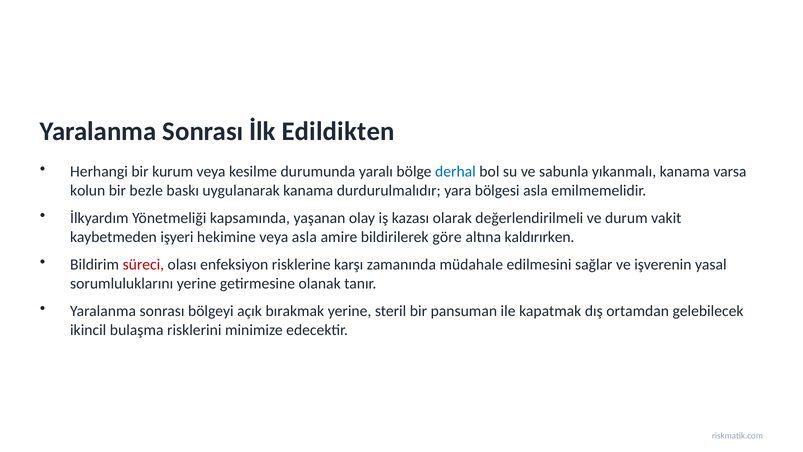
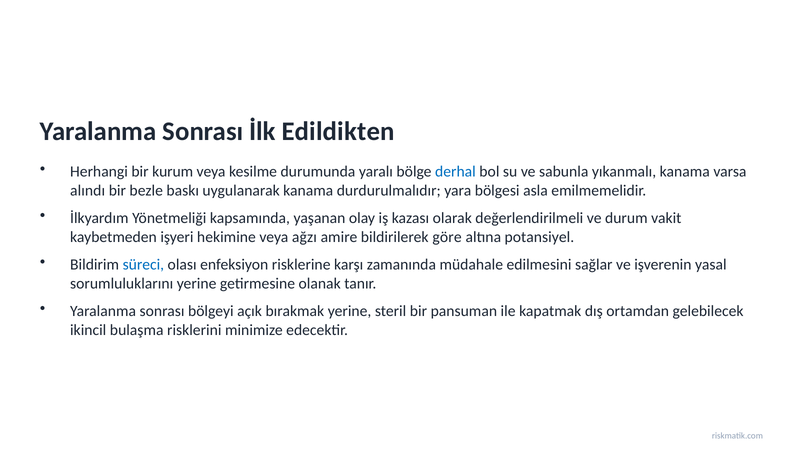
kolun: kolun -> alındı
veya asla: asla -> ağzı
kaldırırken: kaldırırken -> potansiyel
süreci colour: red -> blue
